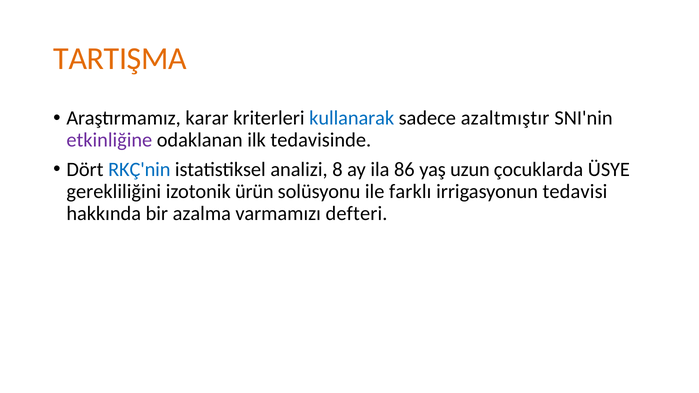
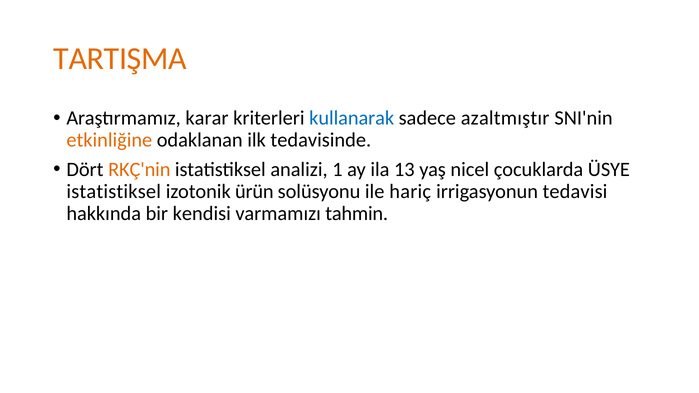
etkinliğine colour: purple -> orange
RKÇ'nin colour: blue -> orange
8: 8 -> 1
86: 86 -> 13
uzun: uzun -> nicel
gerekliliğini at (114, 192): gerekliliğini -> istatistiksel
farklı: farklı -> hariç
azalma: azalma -> kendisi
defteri: defteri -> tahmin
